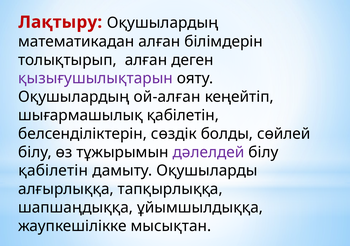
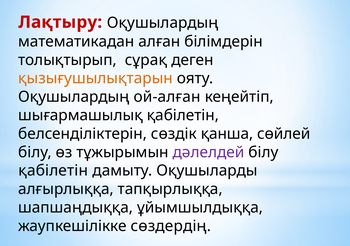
толықтырып алған: алған -> сұрақ
қызығушылықтарын colour: purple -> orange
болды: болды -> қанша
мысықтан: мысықтан -> сөздердің
